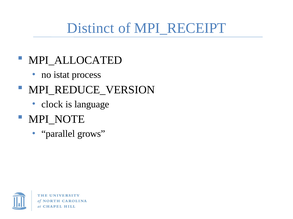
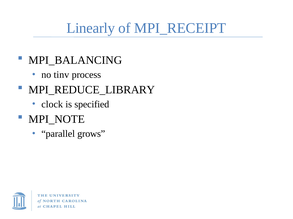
Distinct: Distinct -> Linearly
MPI_ALLOCATED: MPI_ALLOCATED -> MPI_BALANCING
istat: istat -> tinv
MPI_REDUCE_VERSION: MPI_REDUCE_VERSION -> MPI_REDUCE_LIBRARY
language: language -> specified
